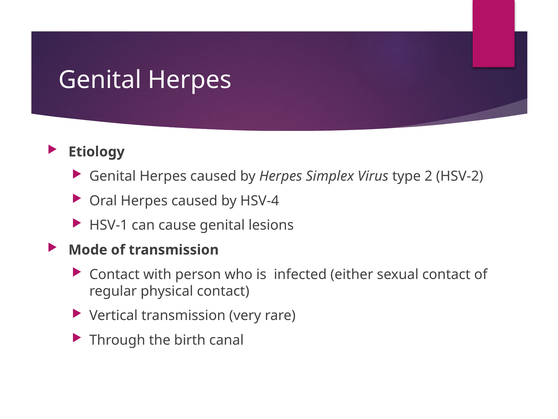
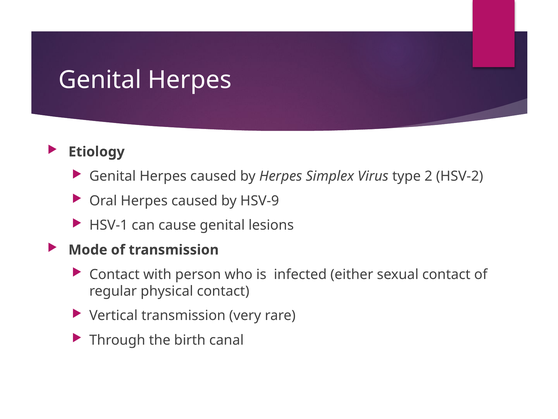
HSV-4: HSV-4 -> HSV-9
